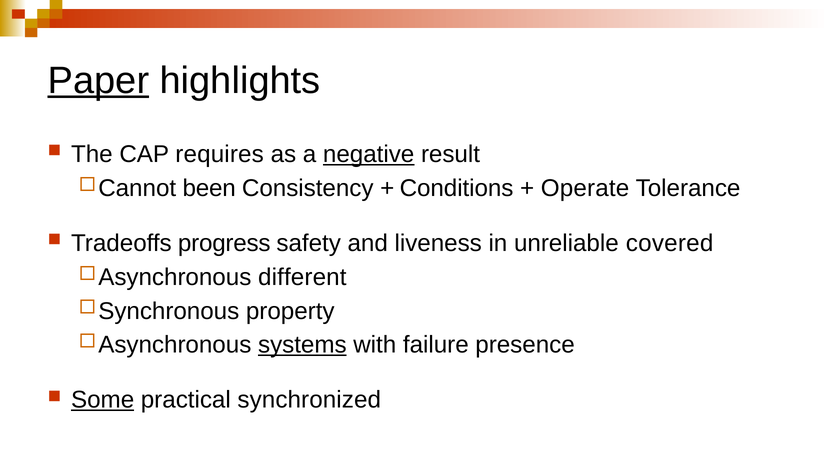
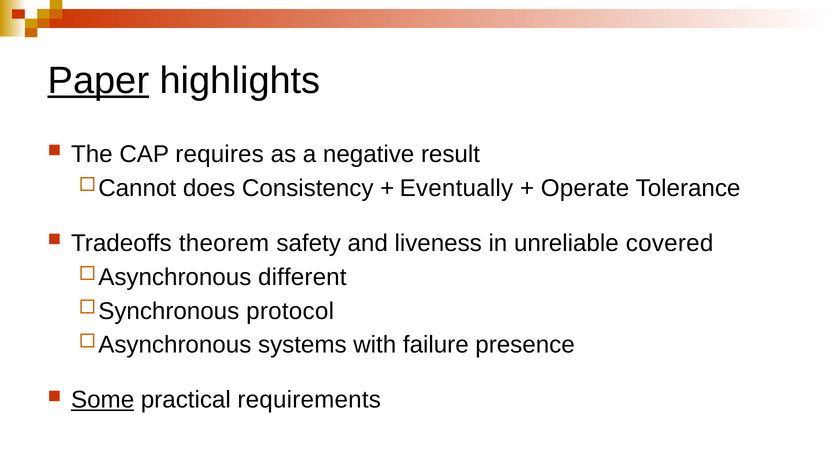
negative underline: present -> none
been: been -> does
Conditions: Conditions -> Eventually
progress: progress -> theorem
property: property -> protocol
systems underline: present -> none
synchronized: synchronized -> requirements
